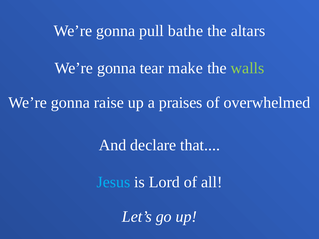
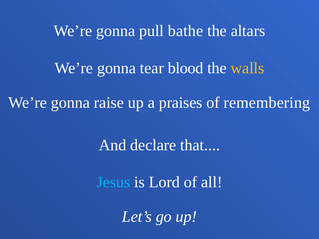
make: make -> blood
walls colour: light green -> yellow
overwhelmed: overwhelmed -> remembering
